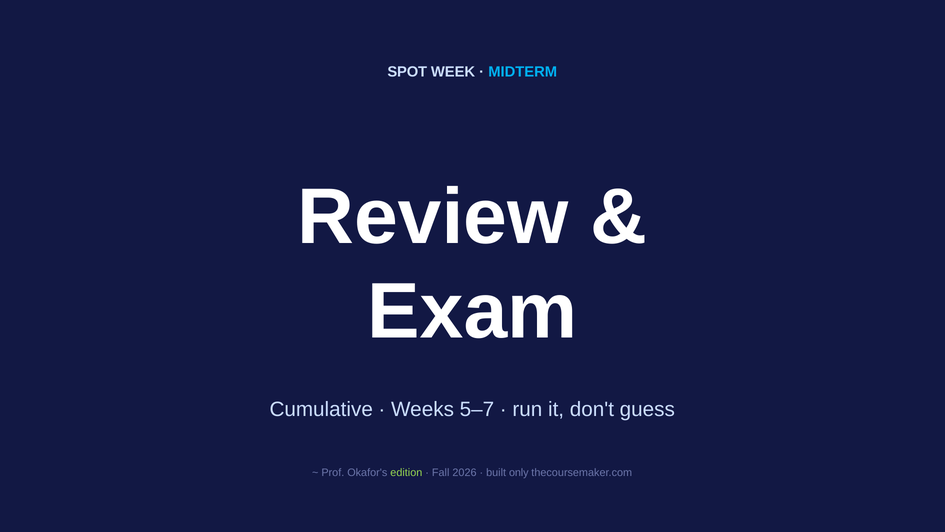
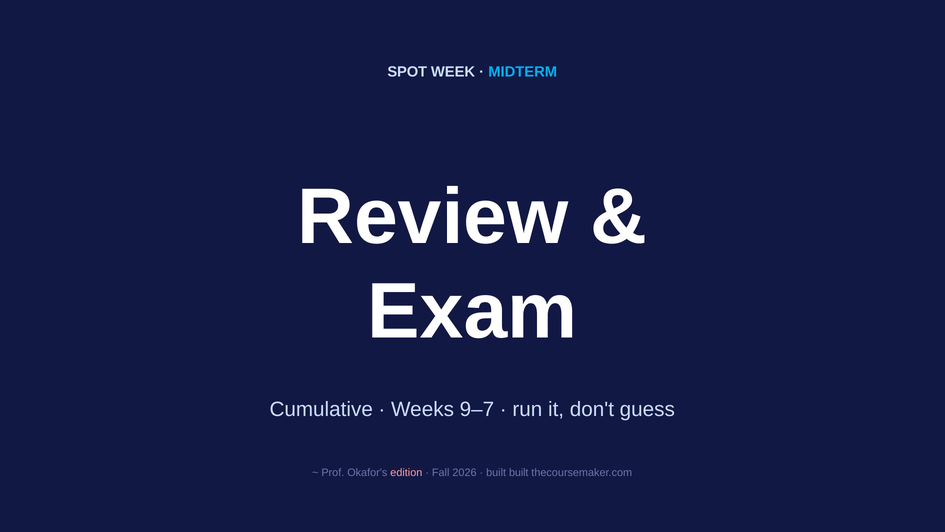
5–7: 5–7 -> 9–7
edition colour: light green -> pink
built only: only -> built
